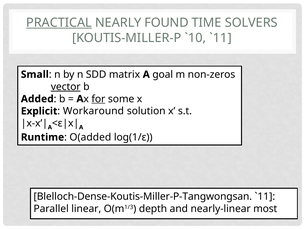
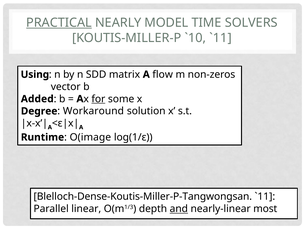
FOUND: FOUND -> MODEL
Small: Small -> Using
goal: goal -> flow
vector underline: present -> none
Explicit: Explicit -> Degree
O(added: O(added -> O(image
and underline: none -> present
